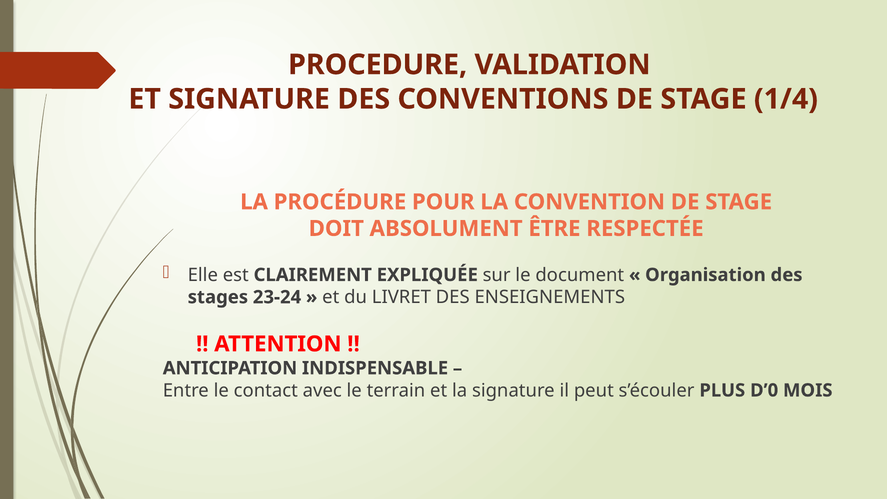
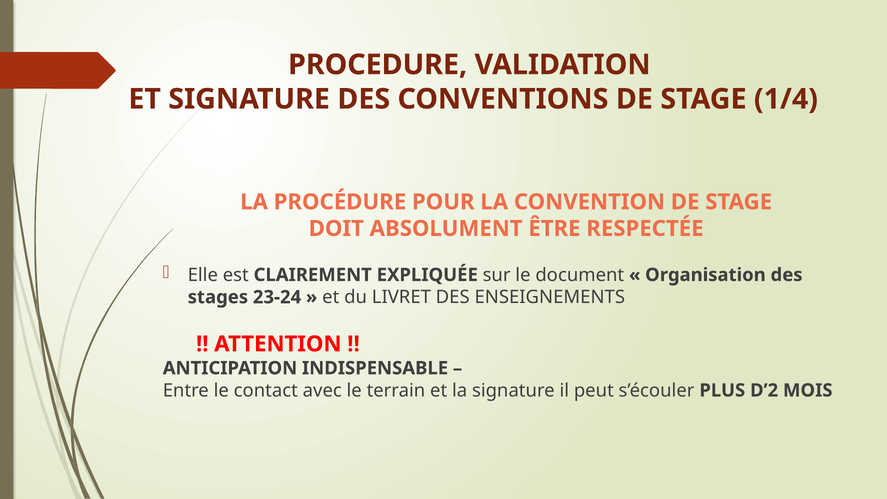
D’0: D’0 -> D’2
